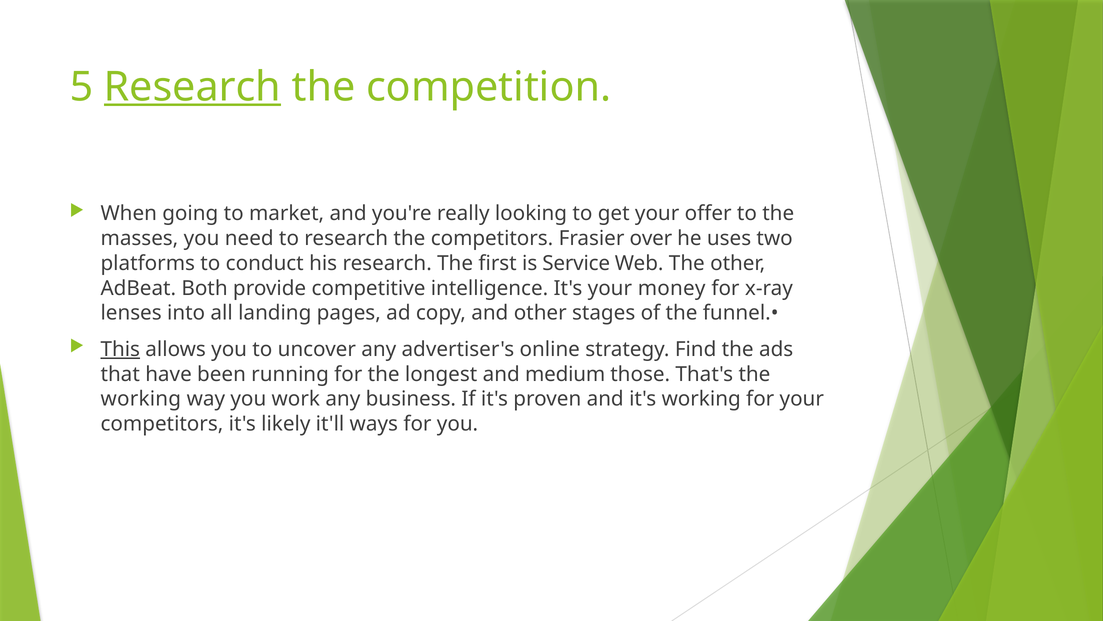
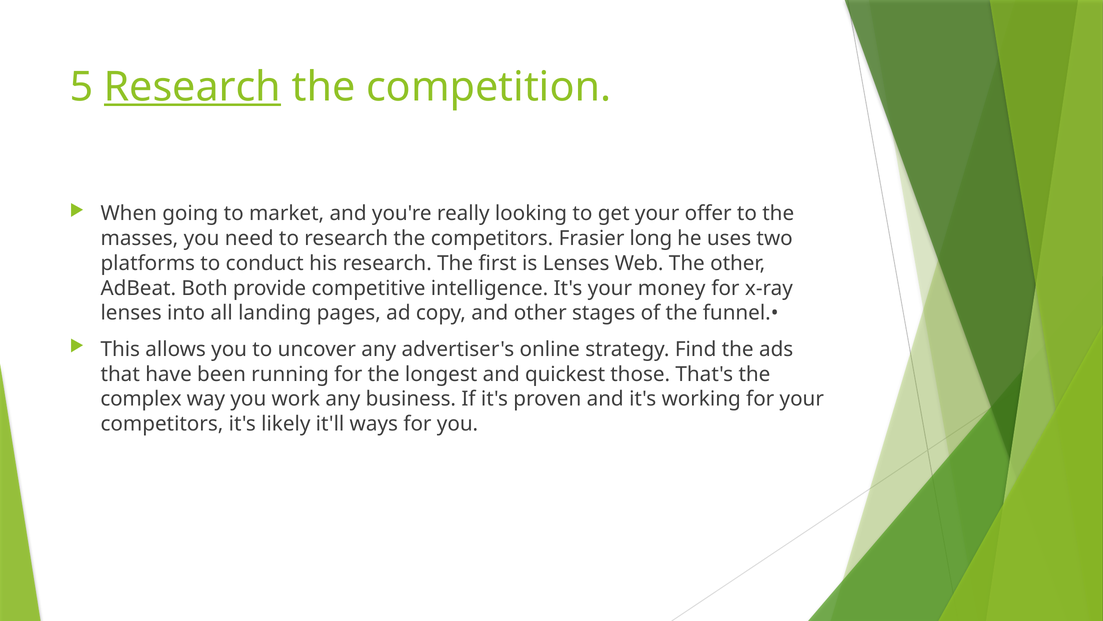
over: over -> long
is Service: Service -> Lenses
This underline: present -> none
medium: medium -> quickest
working at (141, 399): working -> complex
